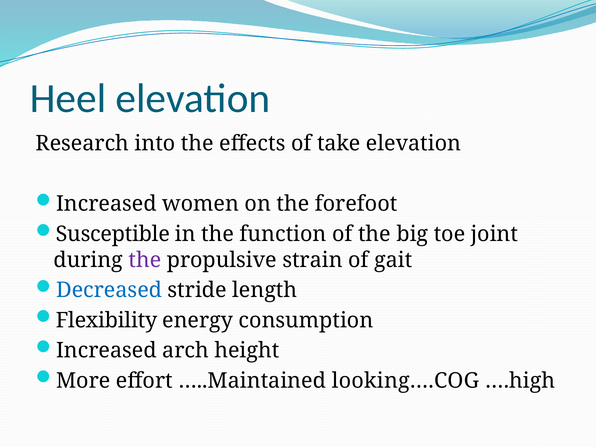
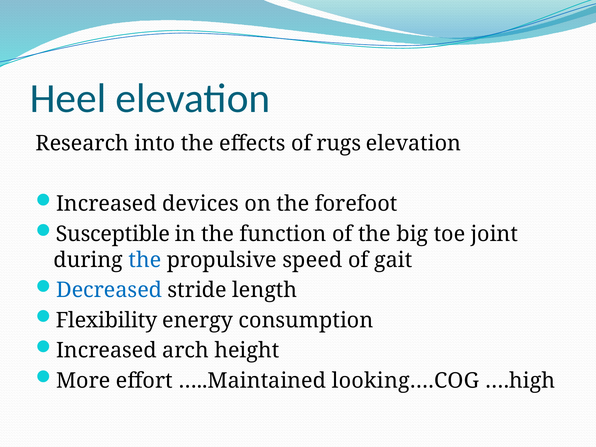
take: take -> rugs
women: women -> devices
the at (145, 260) colour: purple -> blue
strain: strain -> speed
